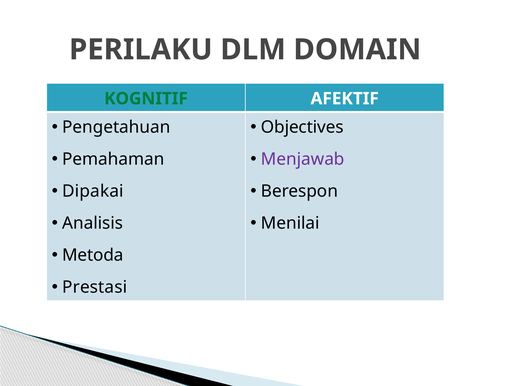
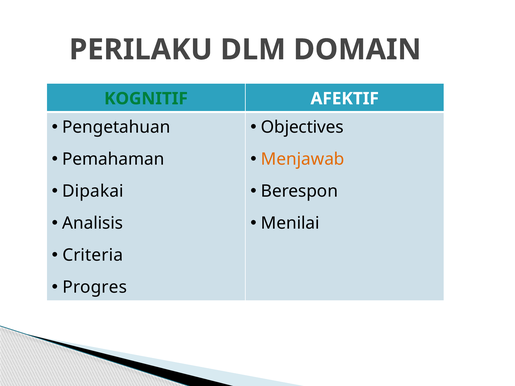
Menjawab colour: purple -> orange
Metoda: Metoda -> Criteria
Prestasi: Prestasi -> Progres
